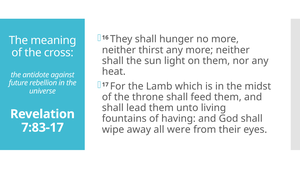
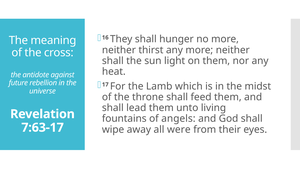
having: having -> angels
7:83-17: 7:83-17 -> 7:63-17
